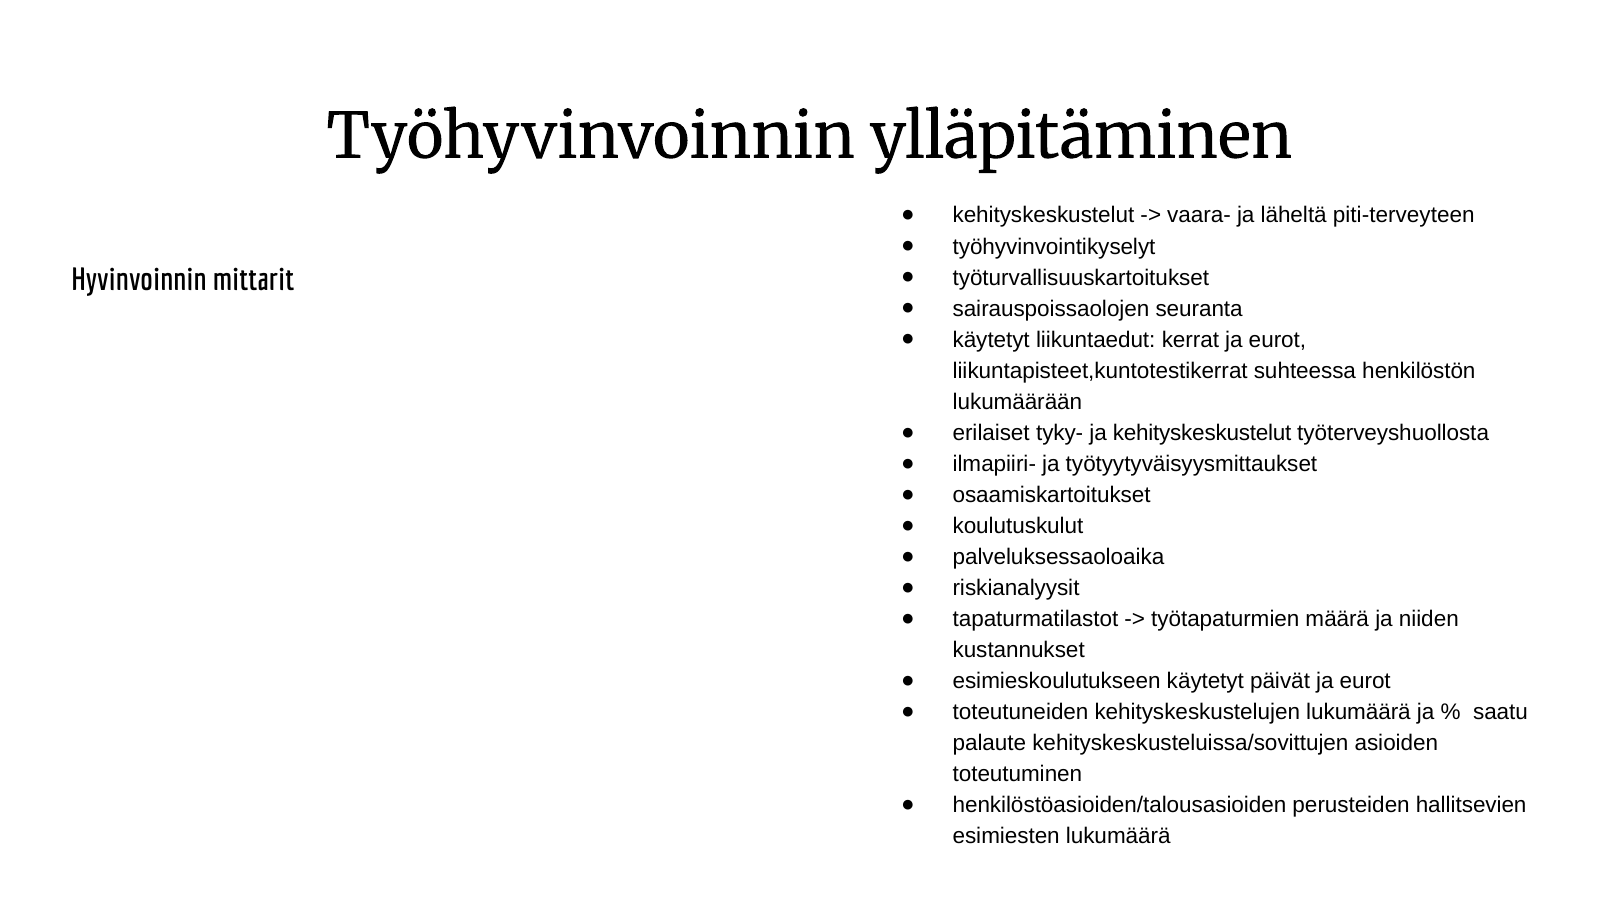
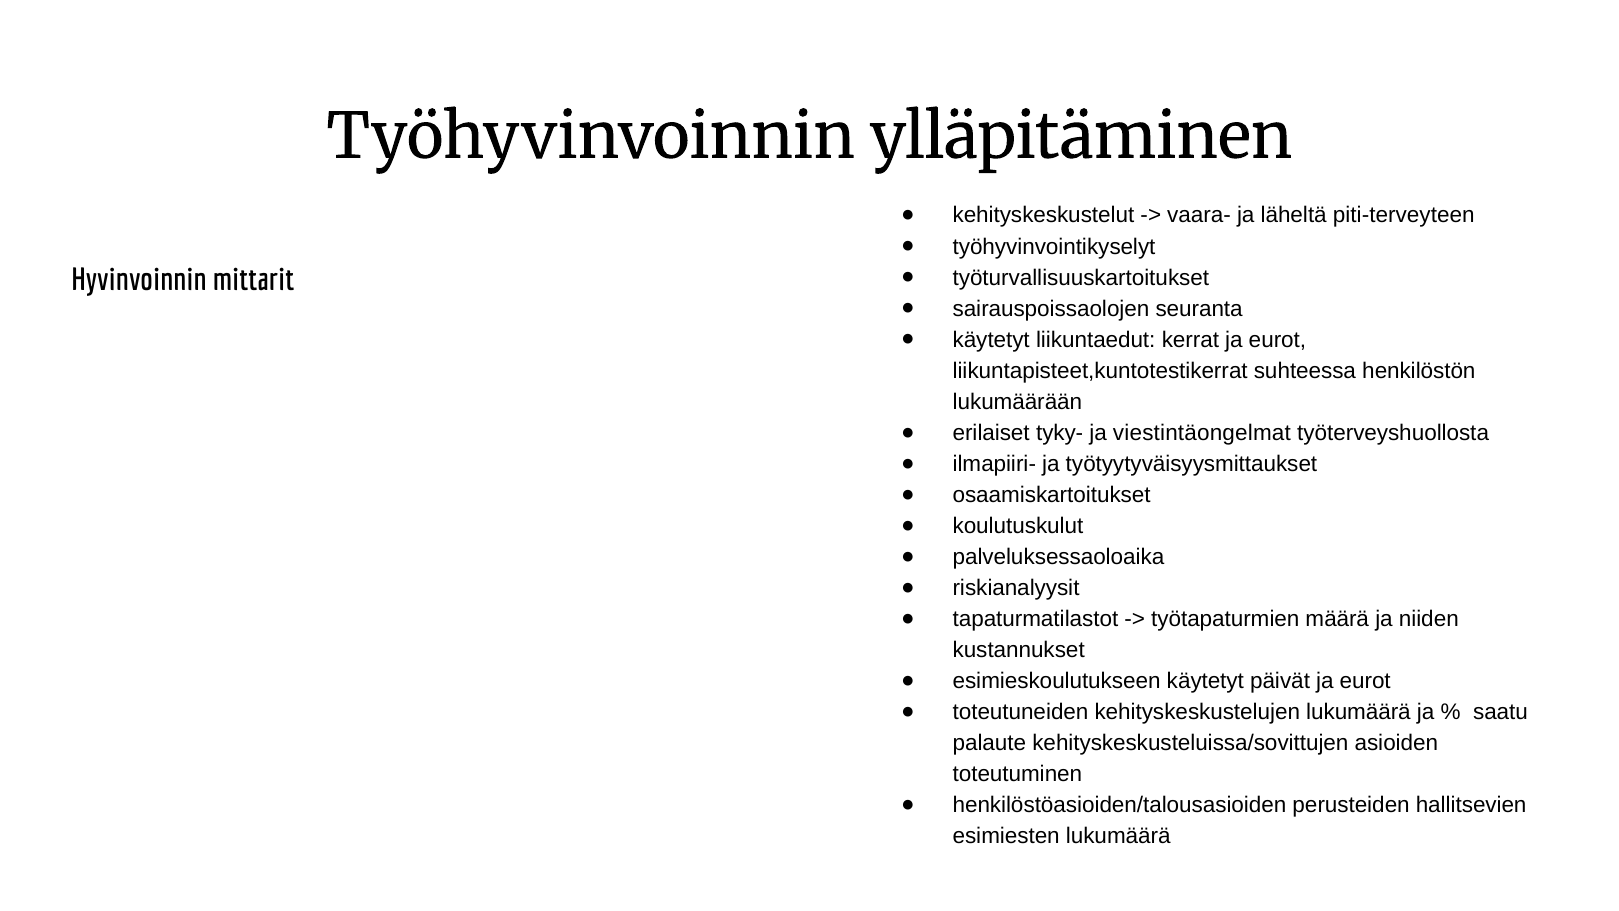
ja kehityskeskustelut: kehityskeskustelut -> viestintäongelmat
